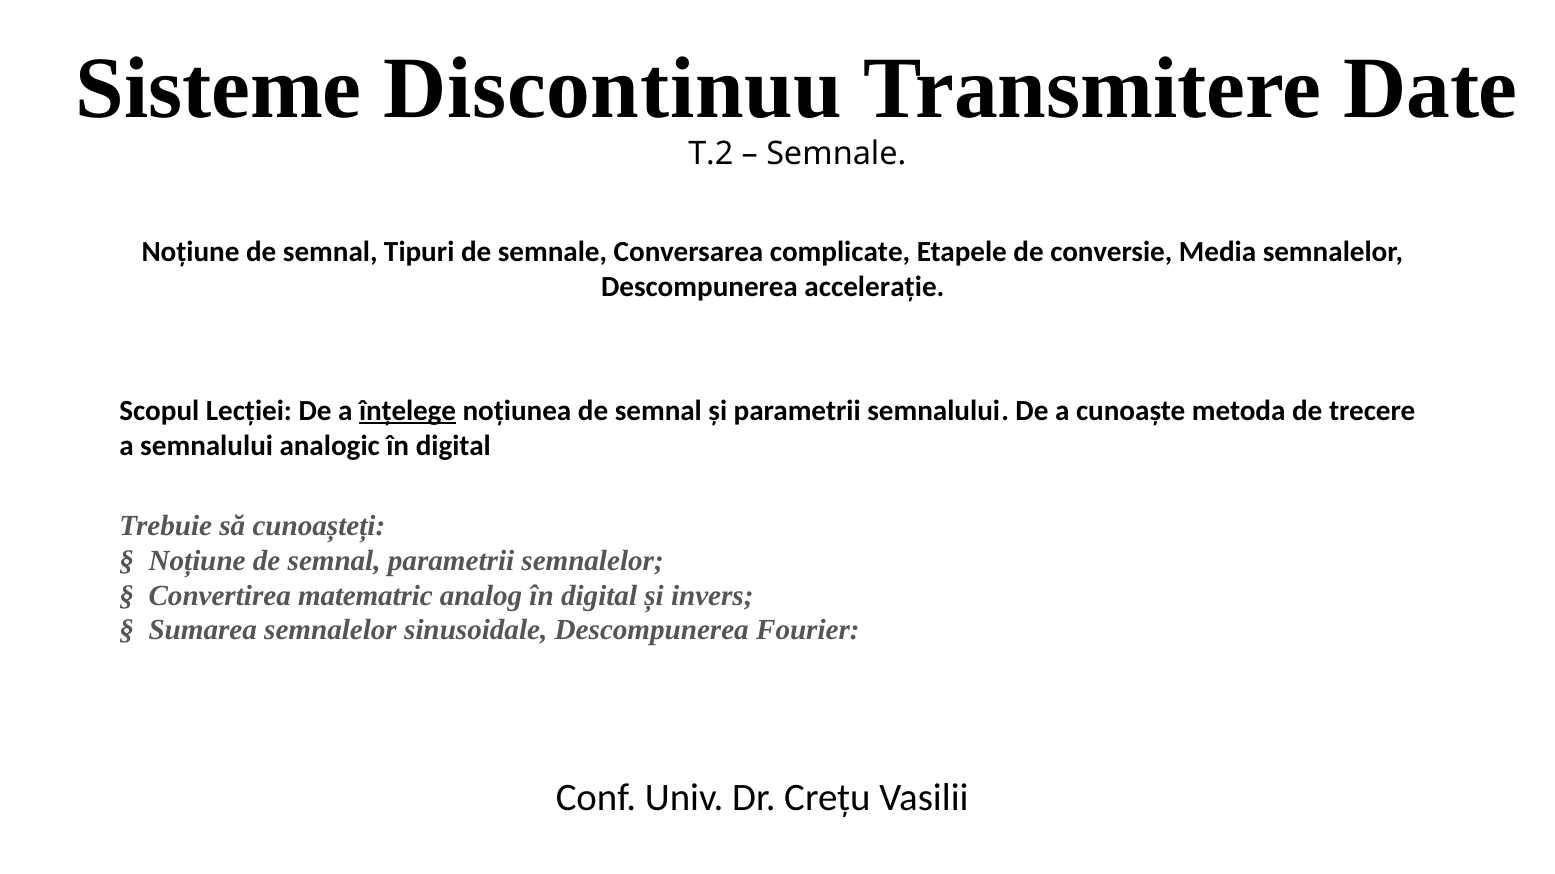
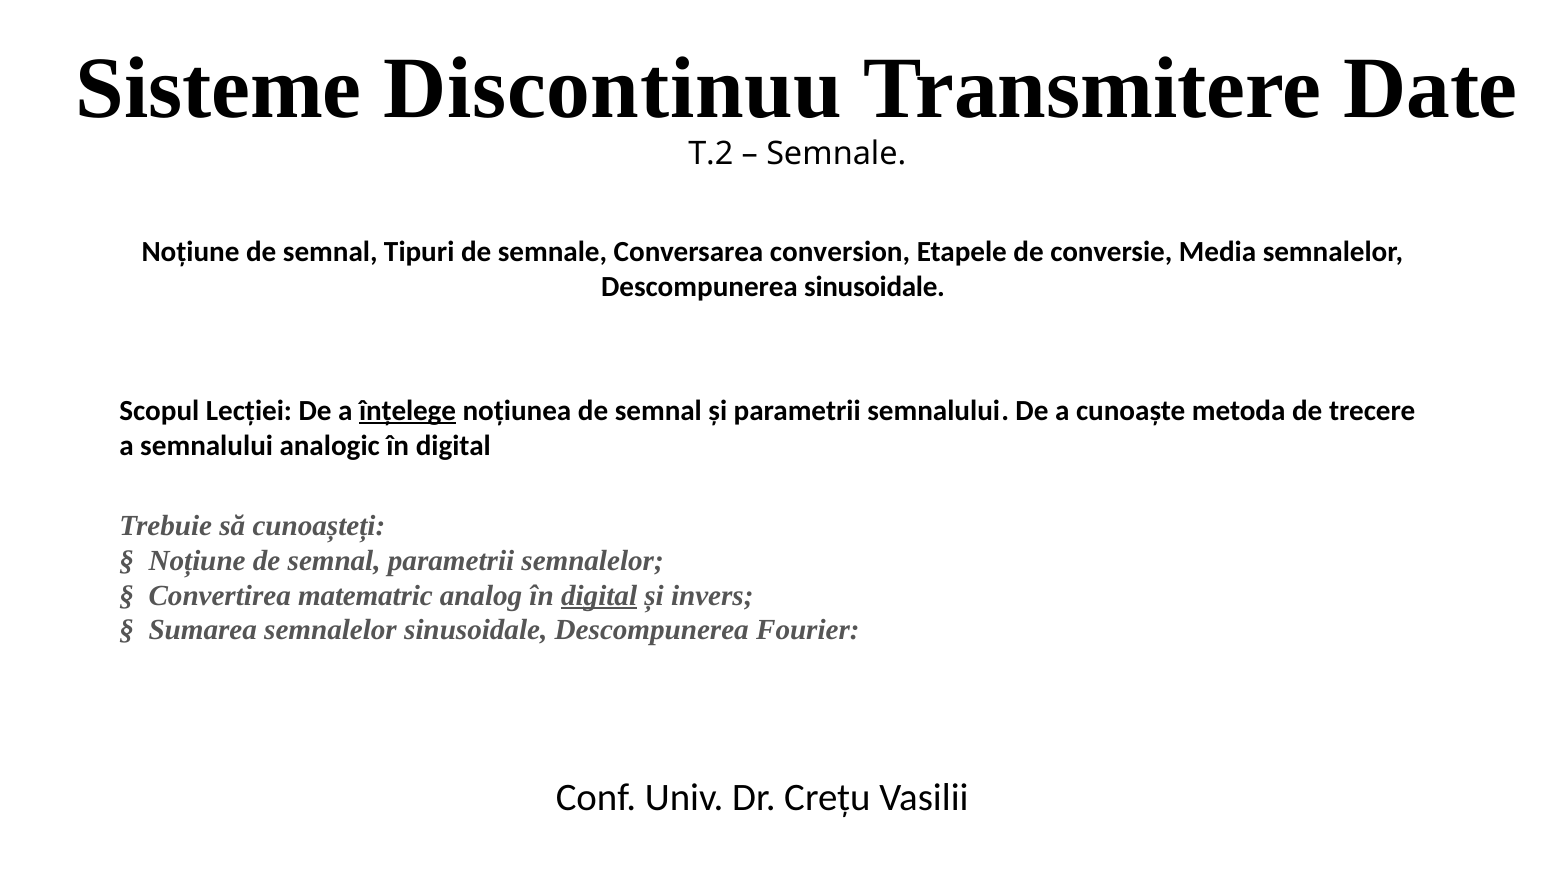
complicate: complicate -> conversion
Descompunerea accelerație: accelerație -> sinusoidale
digital at (599, 596) underline: none -> present
